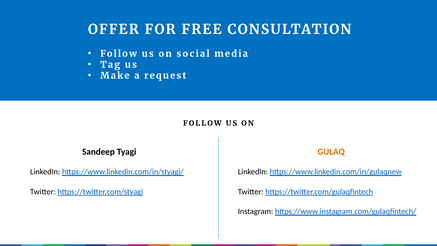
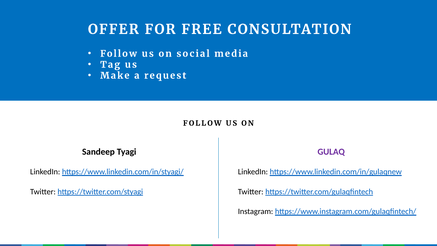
GULAQ colour: orange -> purple
